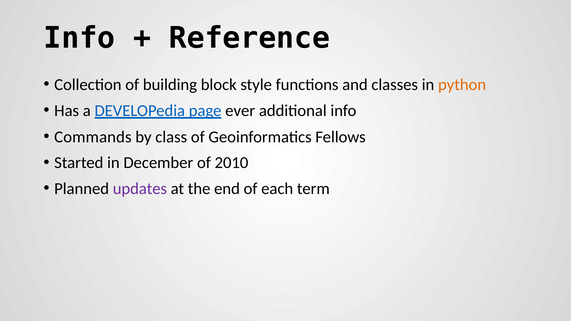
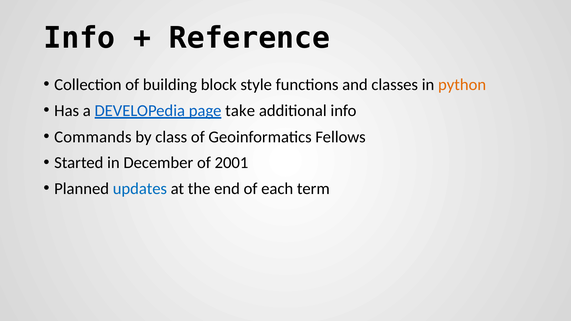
ever: ever -> take
2010: 2010 -> 2001
updates colour: purple -> blue
